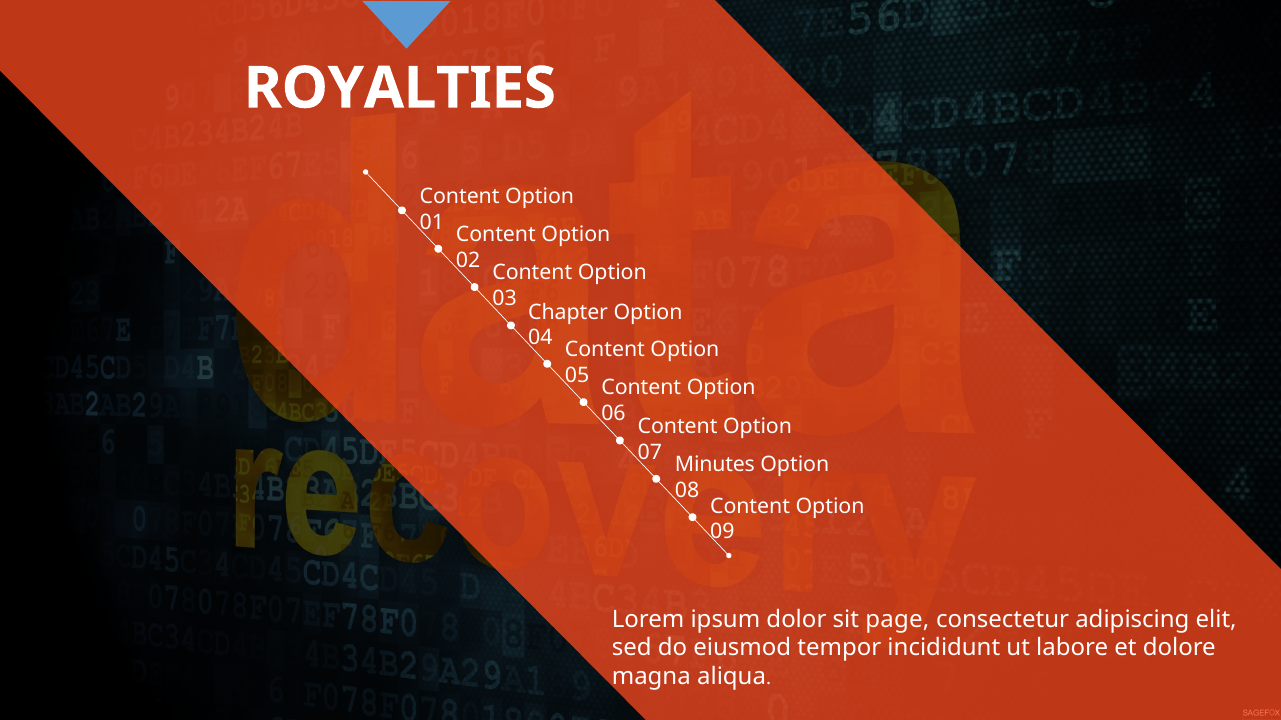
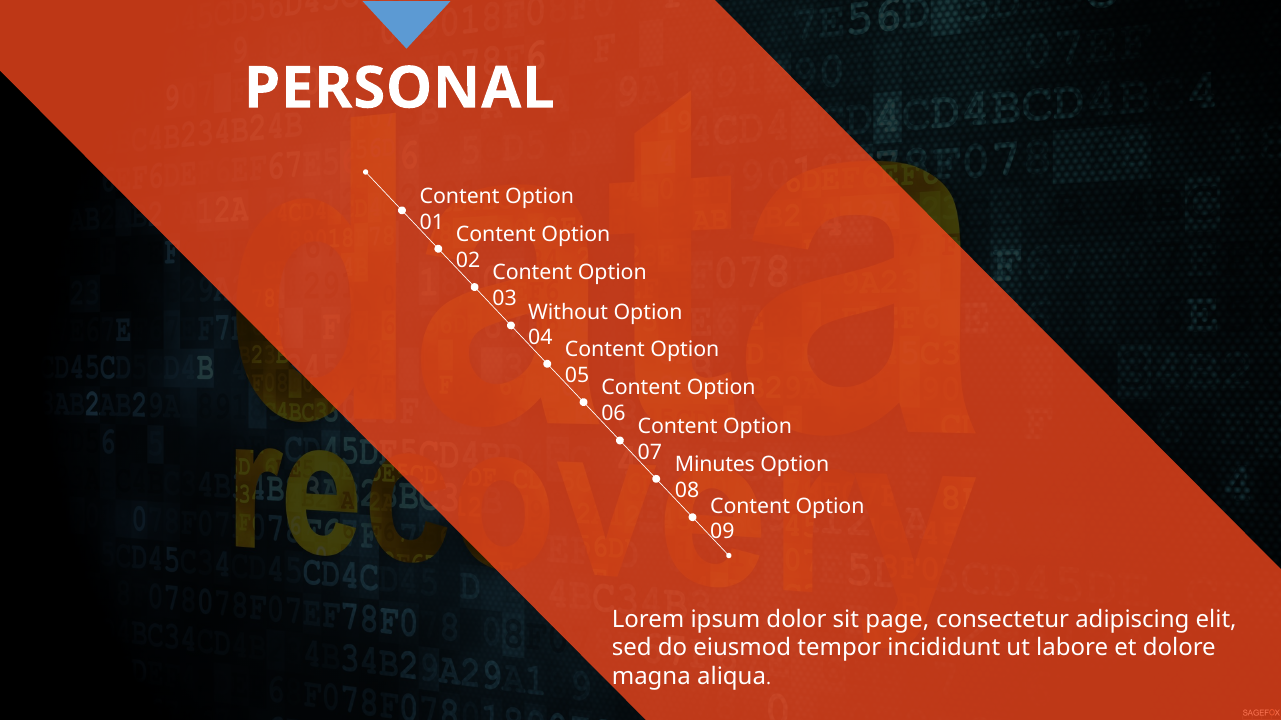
ROYALTIES: ROYALTIES -> PERSONAL
Chapter: Chapter -> Without
